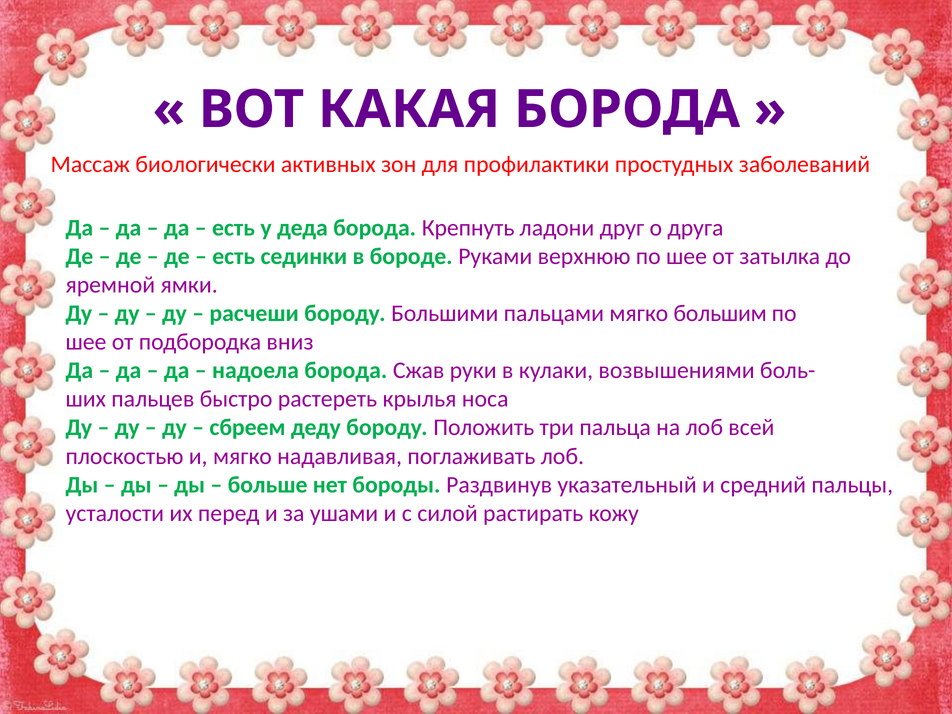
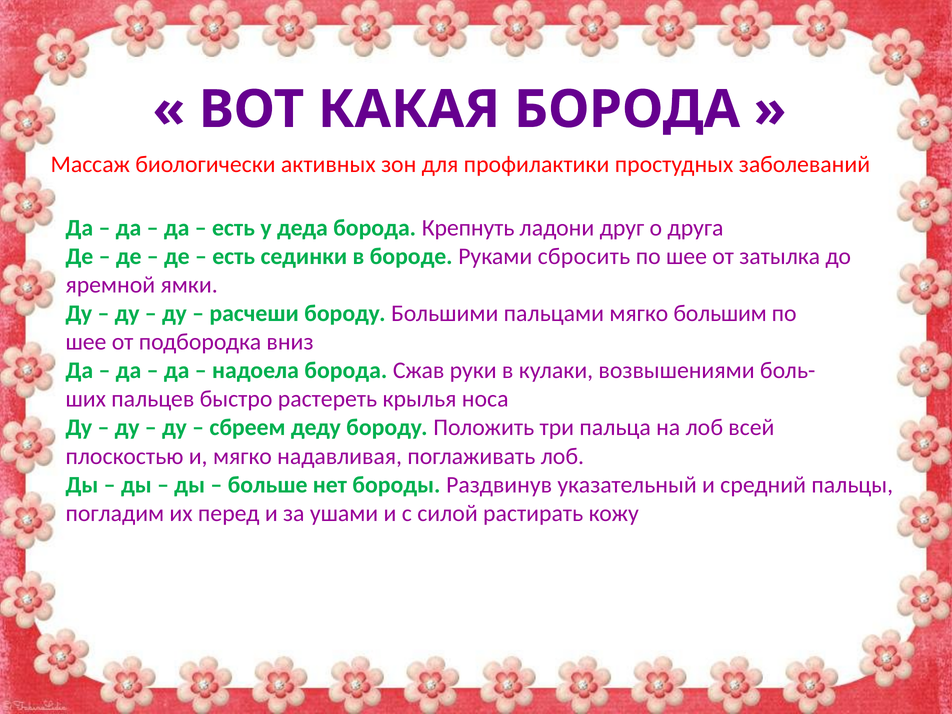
верхнюю: верхнюю -> сбросить
усталости: усталости -> погладим
